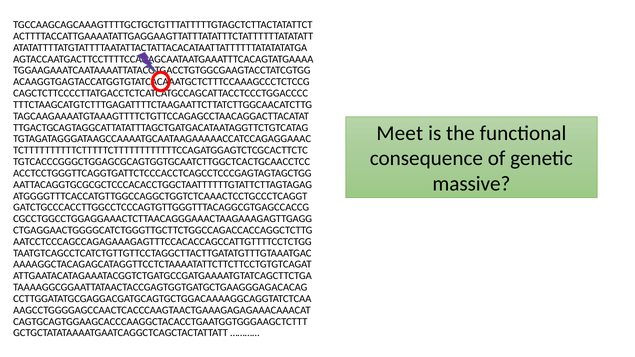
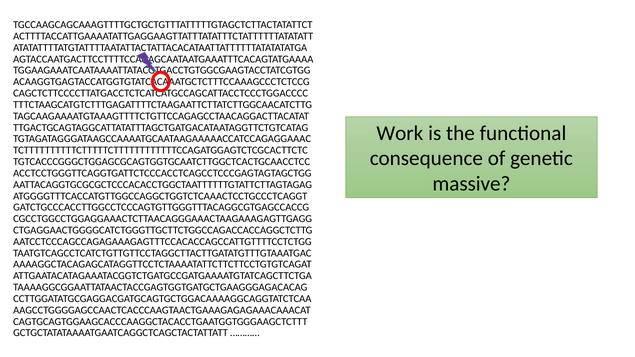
Meet: Meet -> Work
